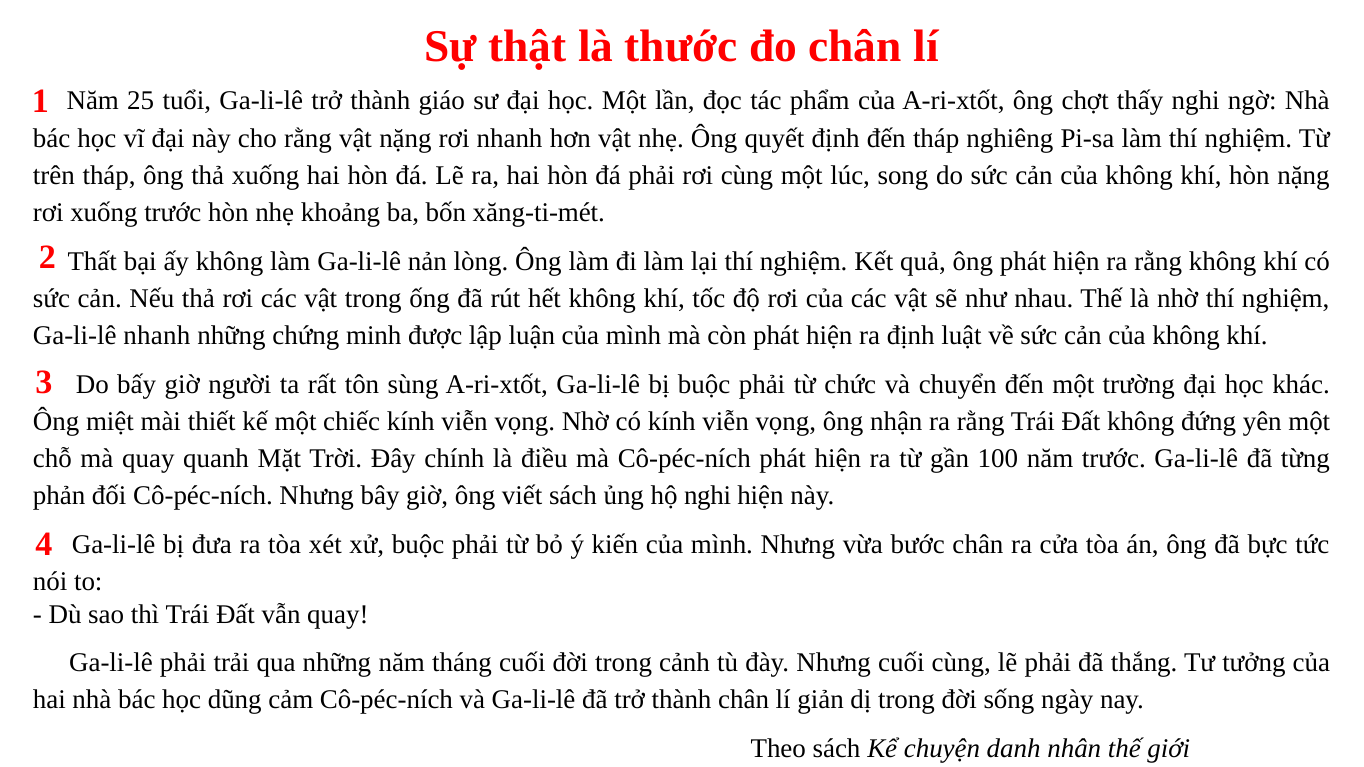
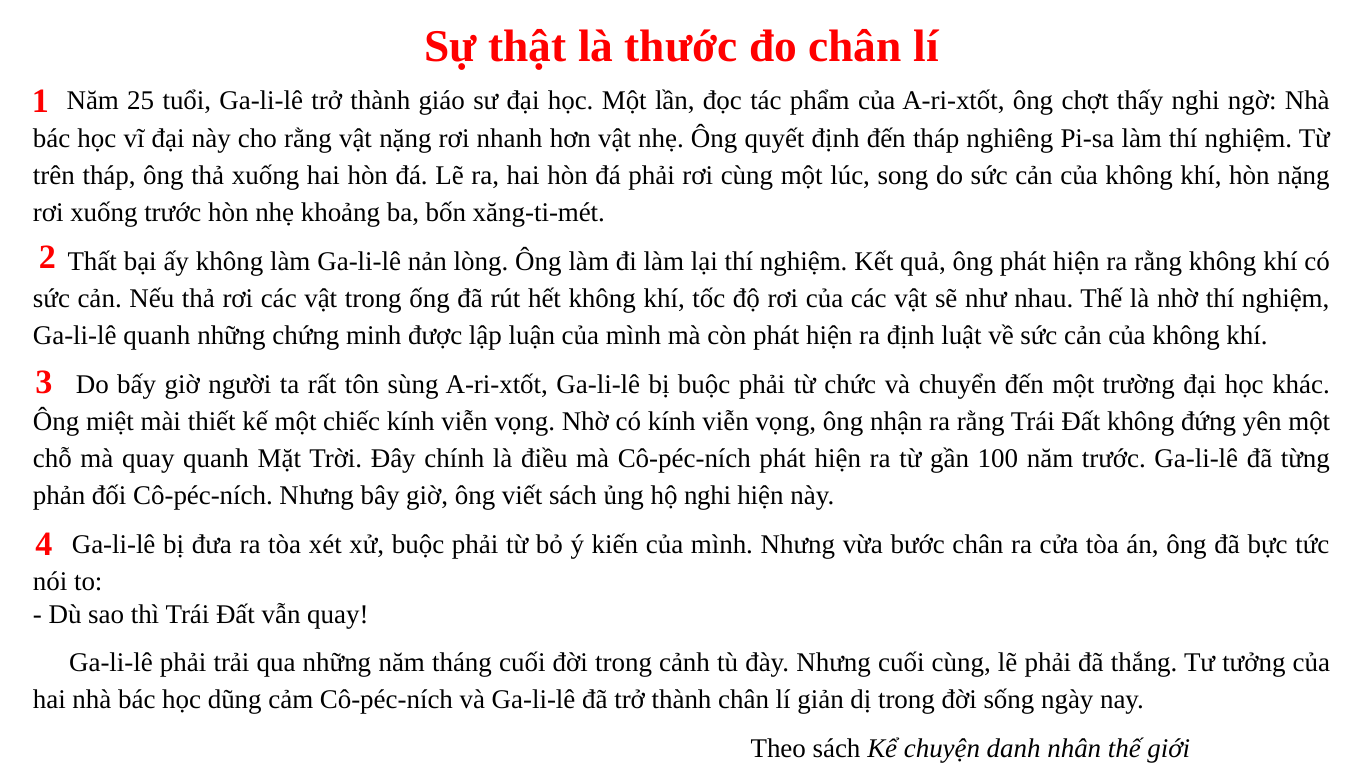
Ga-li-lê nhanh: nhanh -> quanh
